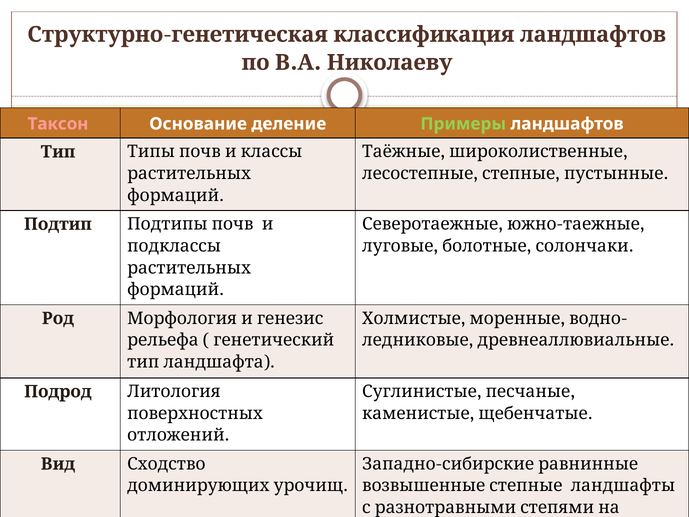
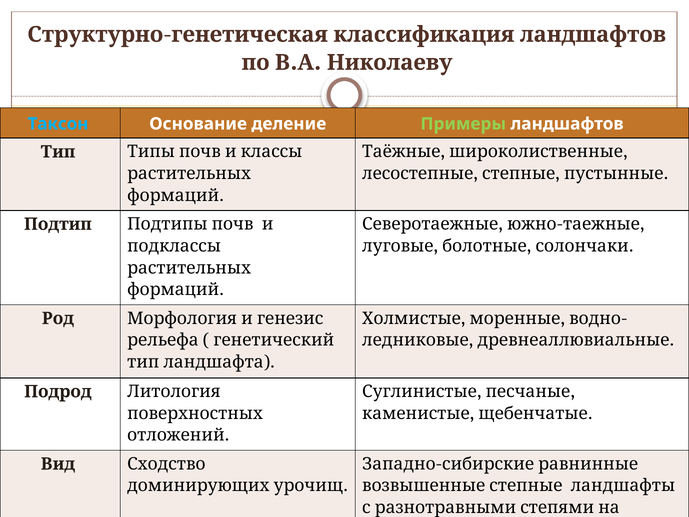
Таксон colour: pink -> light blue
